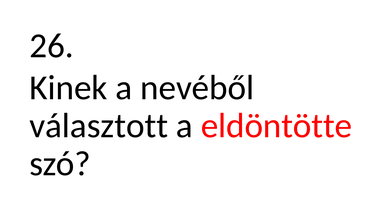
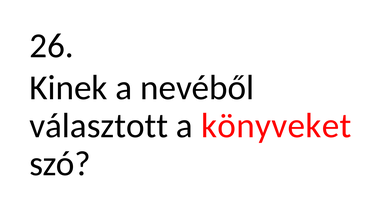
eldöntötte: eldöntötte -> könyveket
